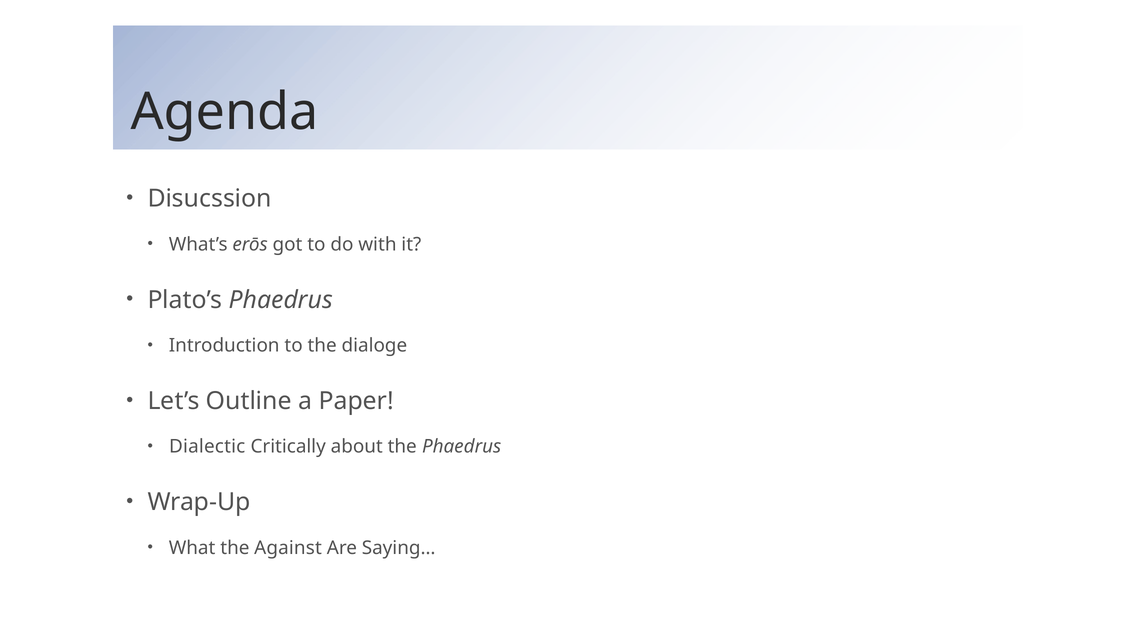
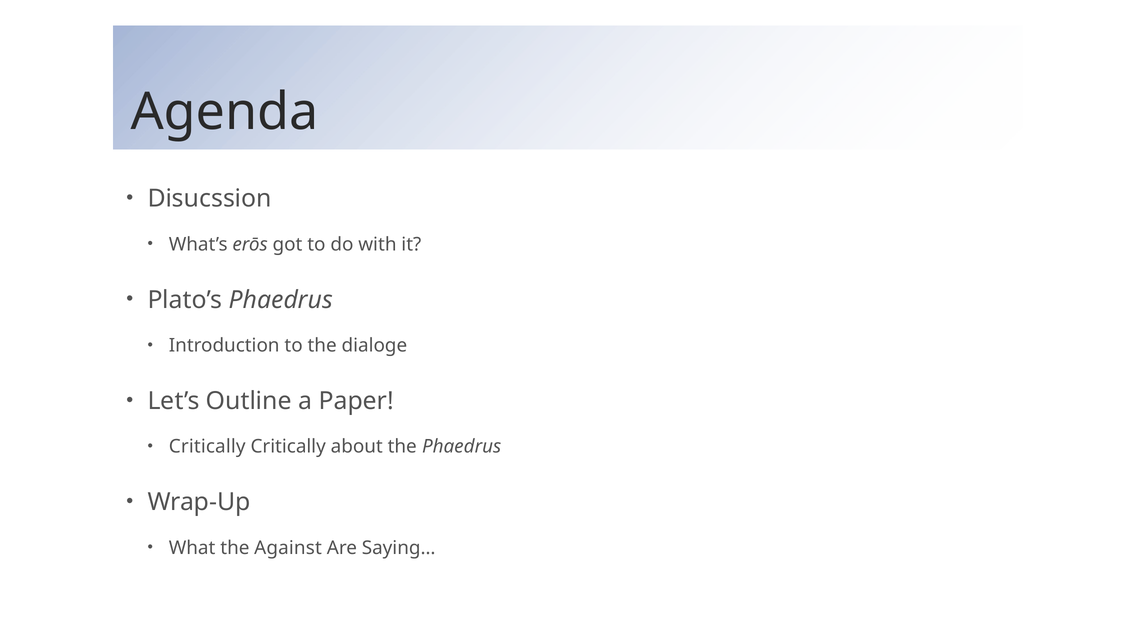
Dialectic at (207, 447): Dialectic -> Critically
